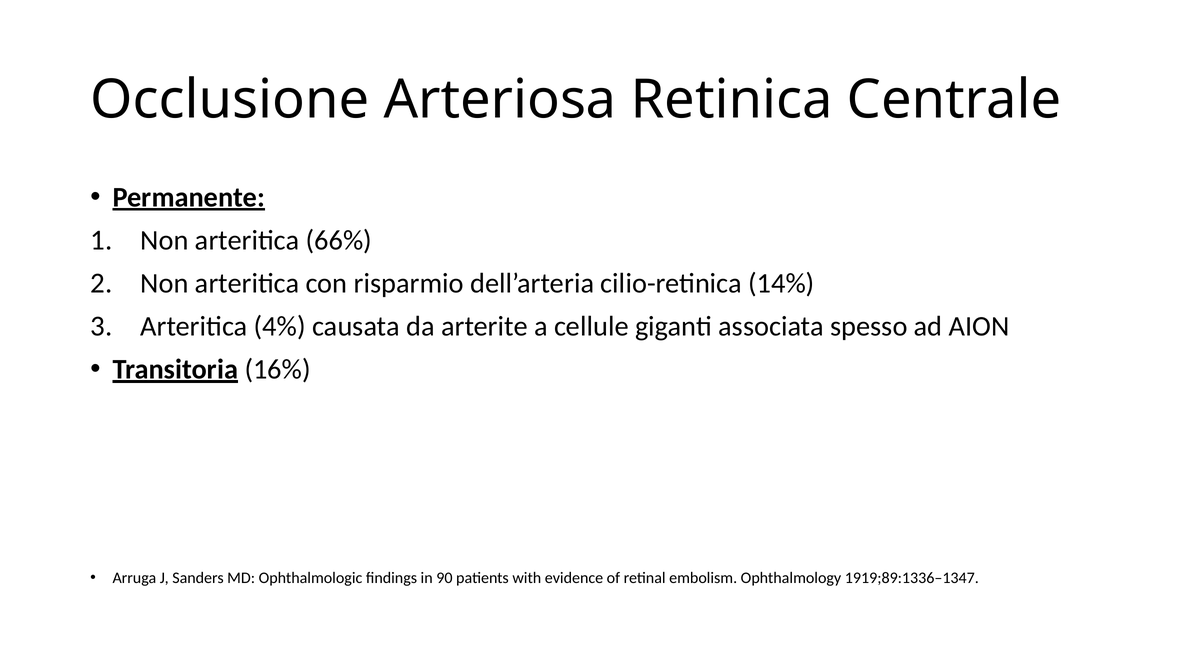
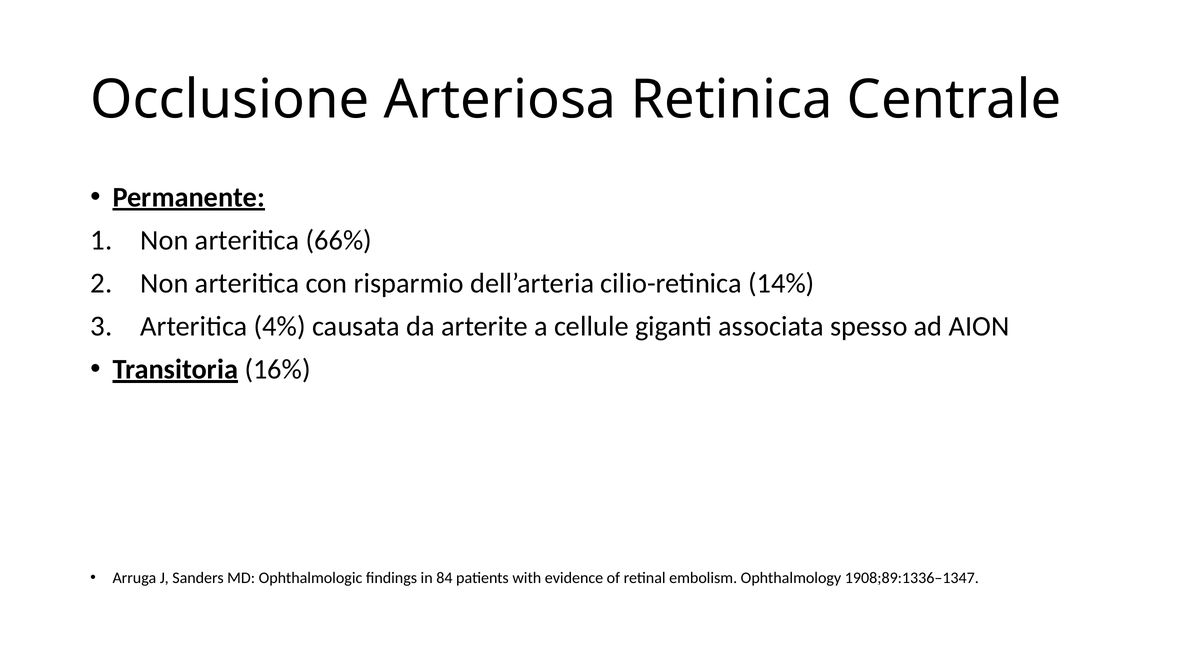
90: 90 -> 84
1919;89:1336–1347: 1919;89:1336–1347 -> 1908;89:1336–1347
